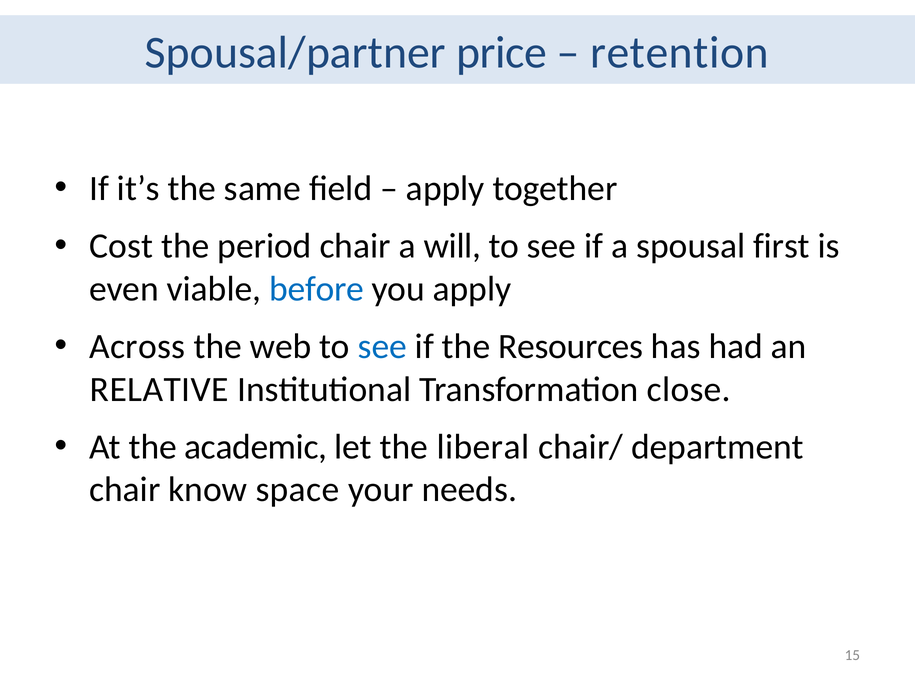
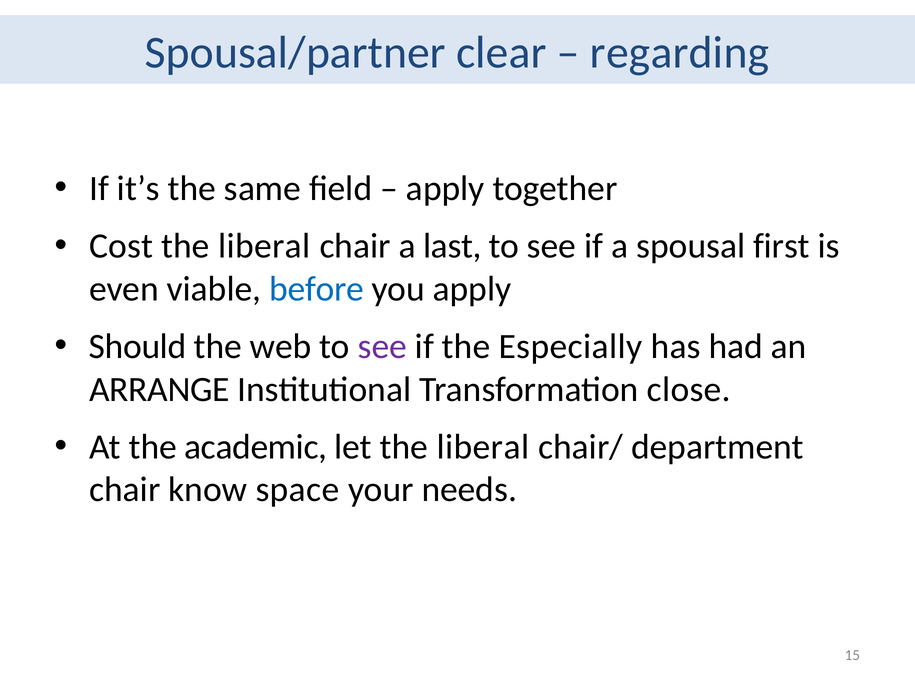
price: price -> clear
retention: retention -> regarding
period at (264, 246): period -> liberal
will: will -> last
Across: Across -> Should
see at (382, 347) colour: blue -> purple
Resources: Resources -> Especially
RELATIVE: RELATIVE -> ARRANGE
